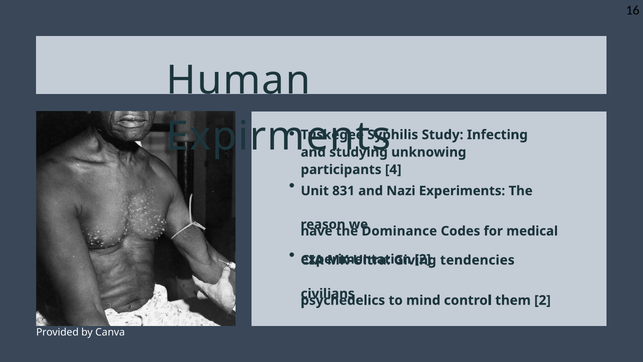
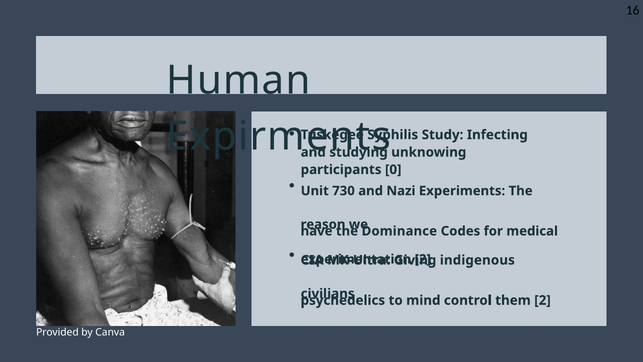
4: 4 -> 0
831: 831 -> 730
tendencies: tendencies -> indigenous
